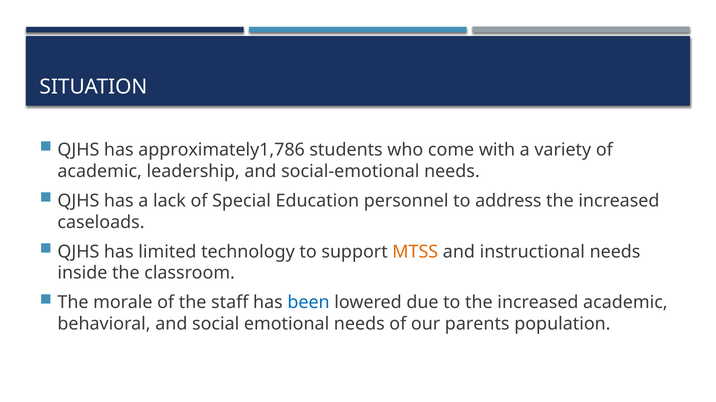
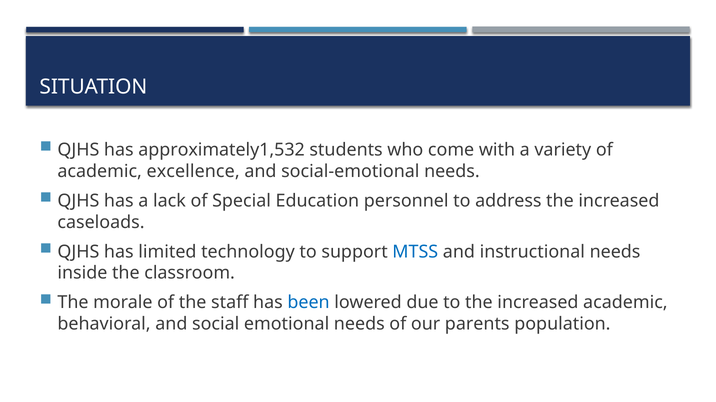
approximately1,786: approximately1,786 -> approximately1,532
leadership: leadership -> excellence
MTSS colour: orange -> blue
